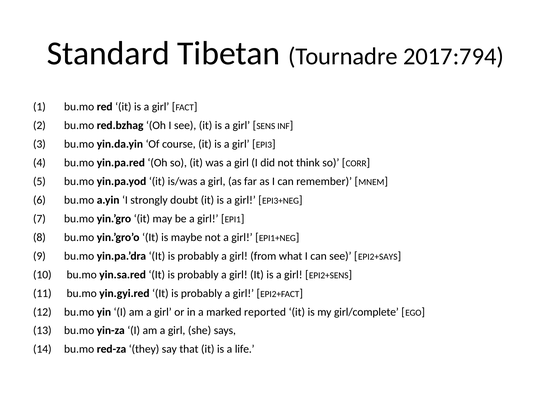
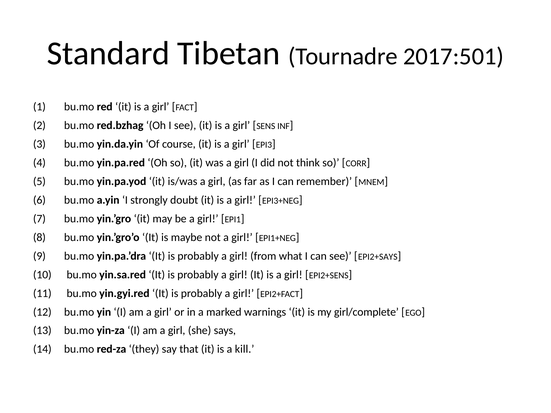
2017:794: 2017:794 -> 2017:501
reported: reported -> warnings
life: life -> kill
